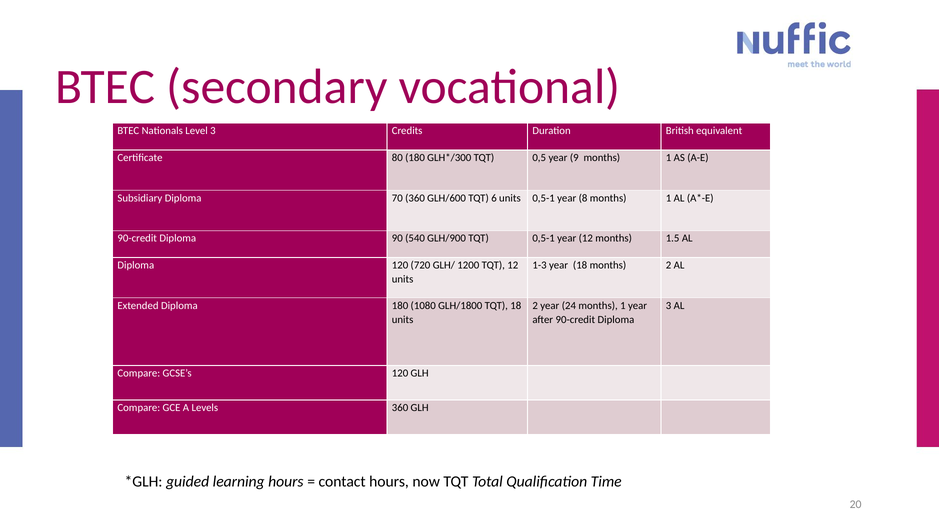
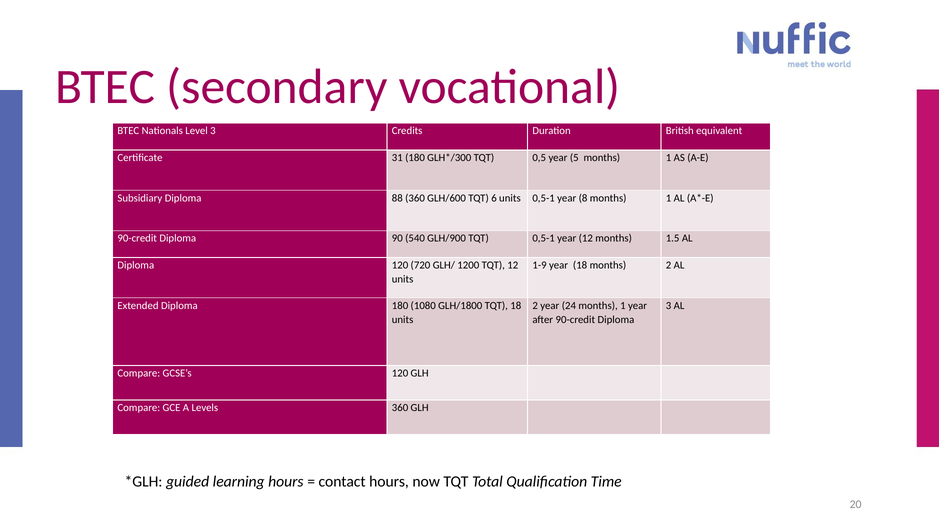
80: 80 -> 31
9: 9 -> 5
70: 70 -> 88
1-3: 1-3 -> 1-9
